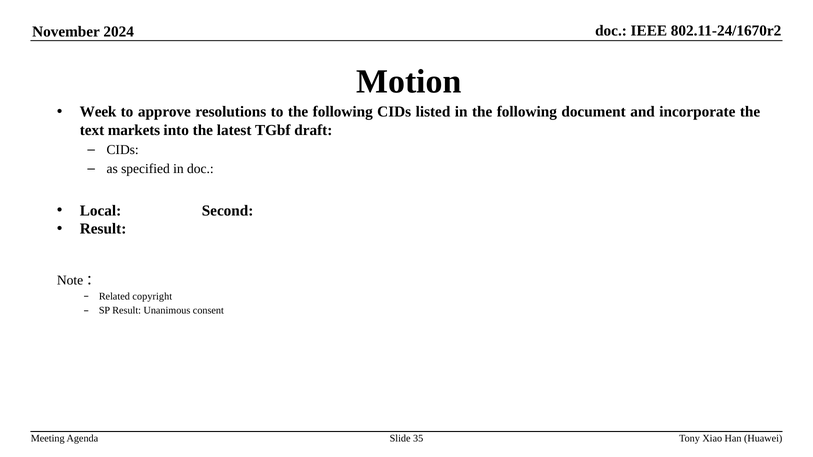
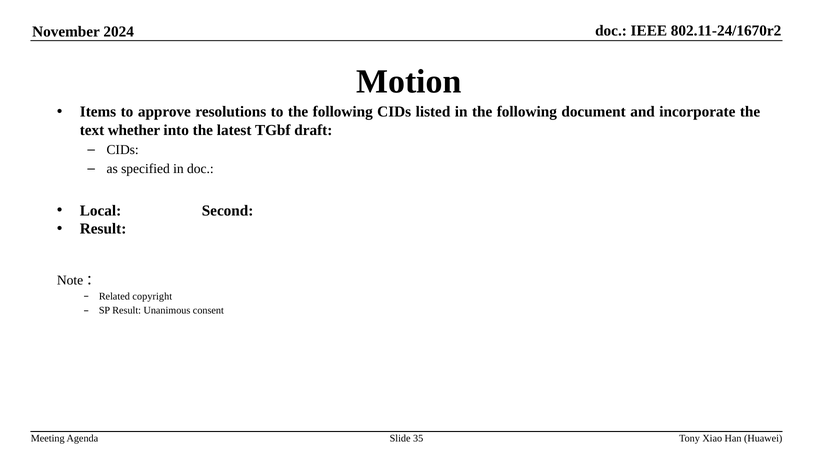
Week: Week -> Items
markets: markets -> whether
